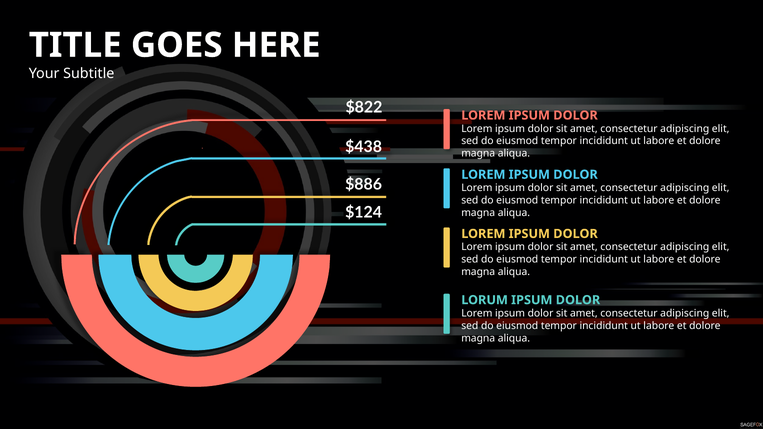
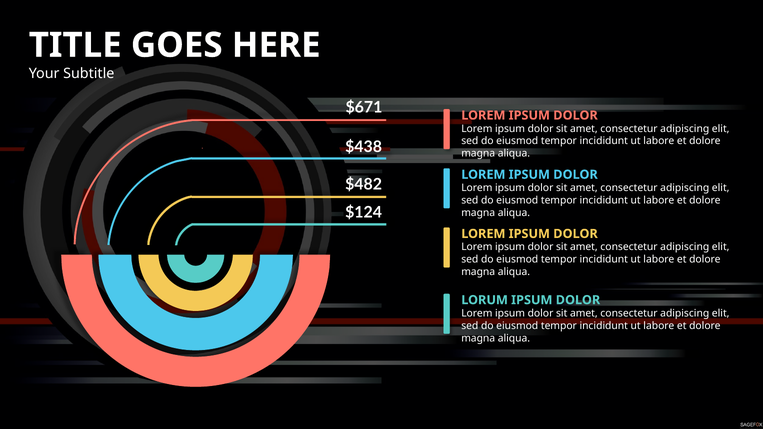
$822: $822 -> $671
$886: $886 -> $482
